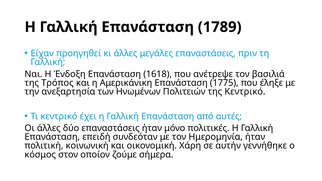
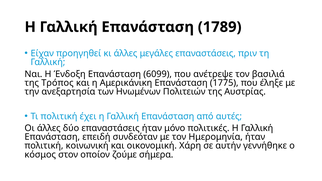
1618: 1618 -> 6099
της Κεντρικό: Κεντρικό -> Αυστρίας
Τι κεντρικό: κεντρικό -> πολιτική
